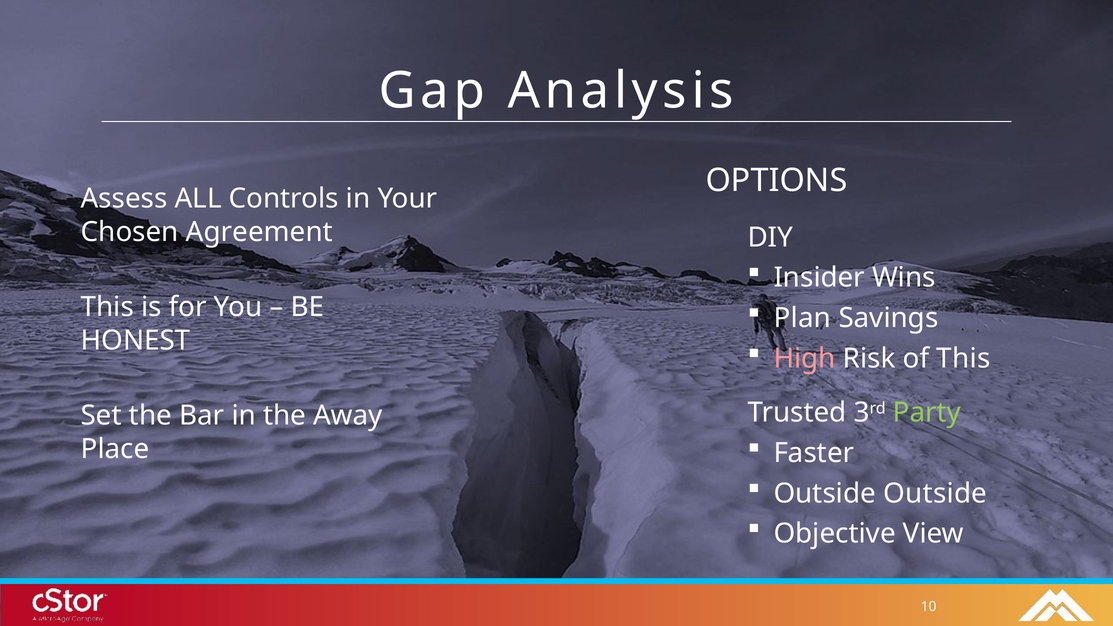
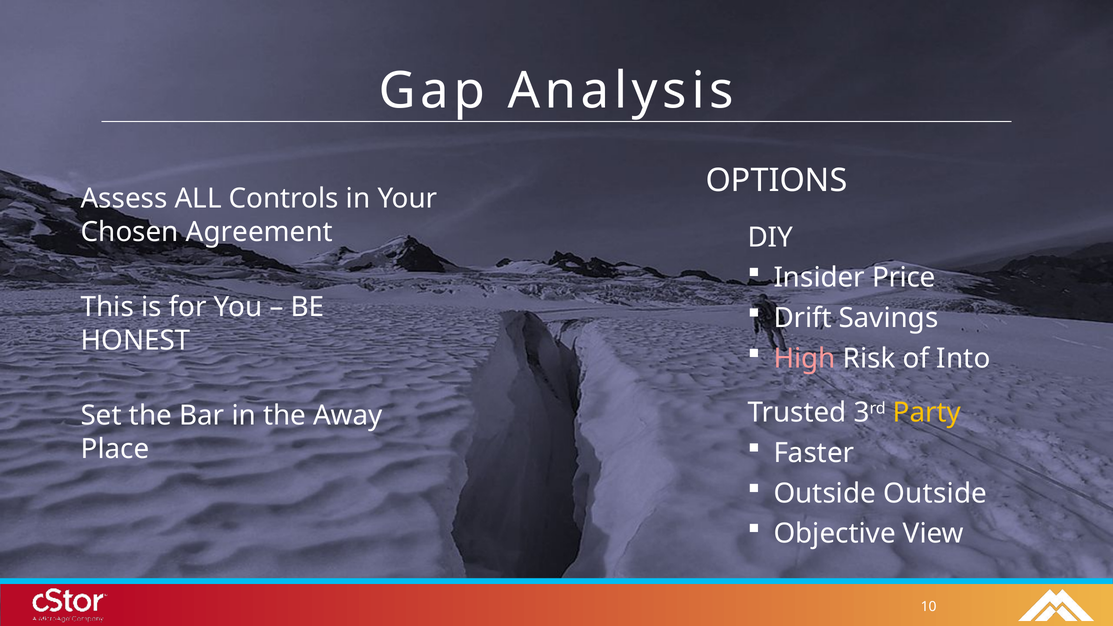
Wins: Wins -> Price
Plan: Plan -> Drift
of This: This -> Into
Party colour: light green -> yellow
